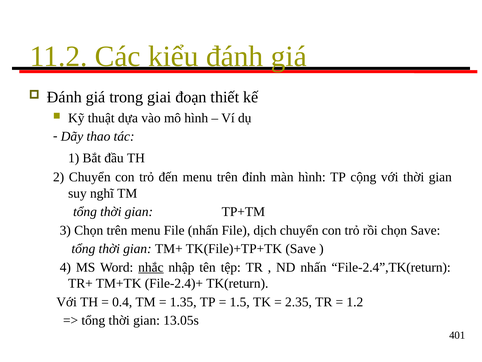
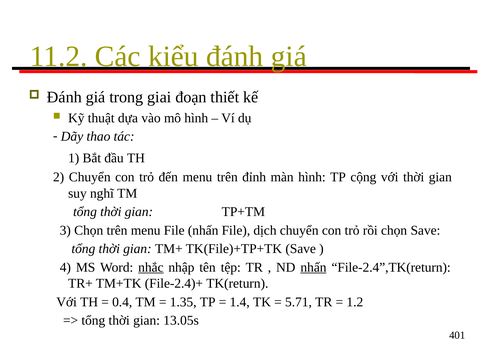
nhấn at (313, 267) underline: none -> present
1.5: 1.5 -> 1.4
2.35: 2.35 -> 5.71
